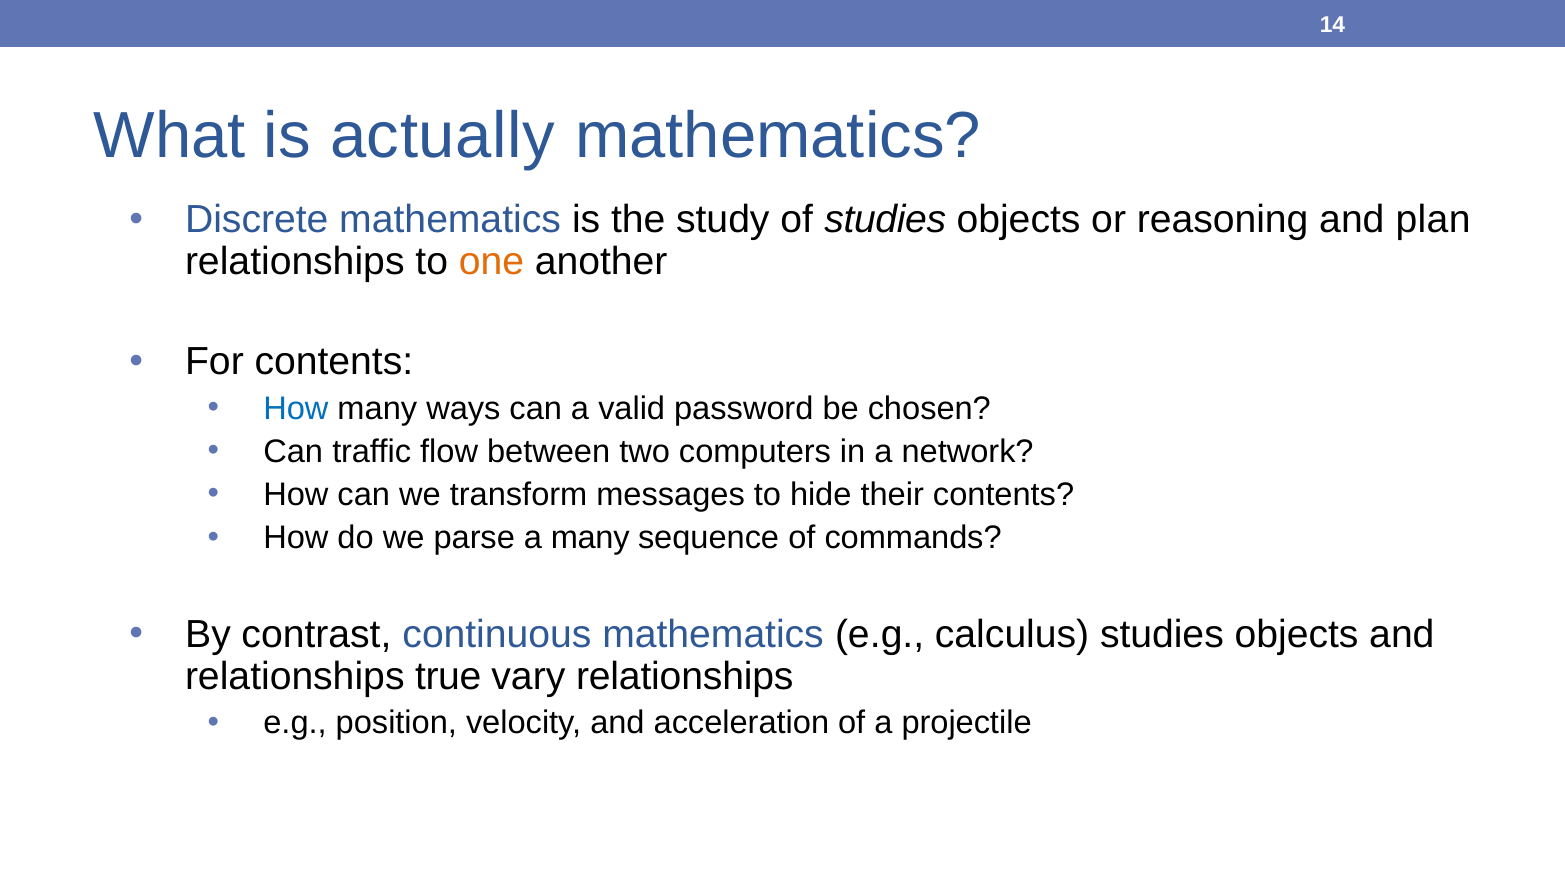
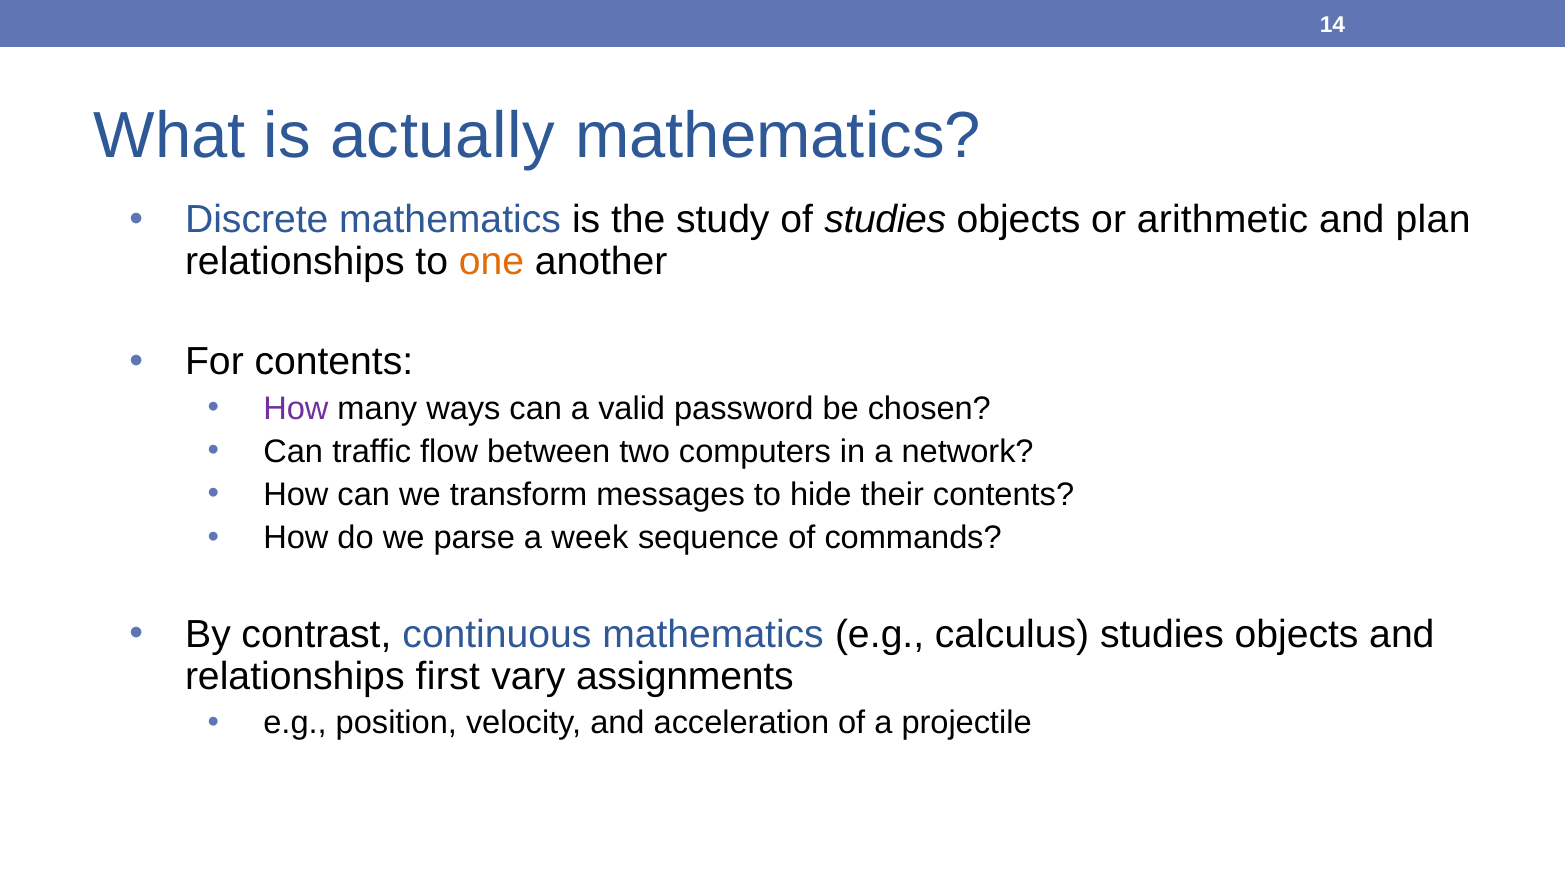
reasoning: reasoning -> arithmetic
How at (296, 409) colour: blue -> purple
a many: many -> week
true: true -> first
vary relationships: relationships -> assignments
